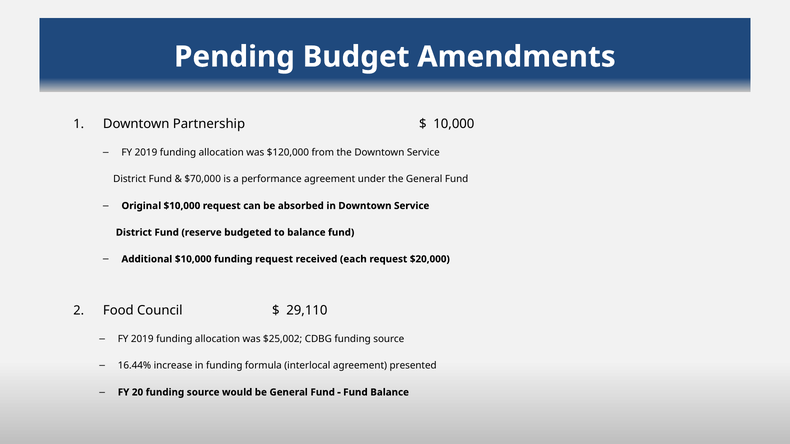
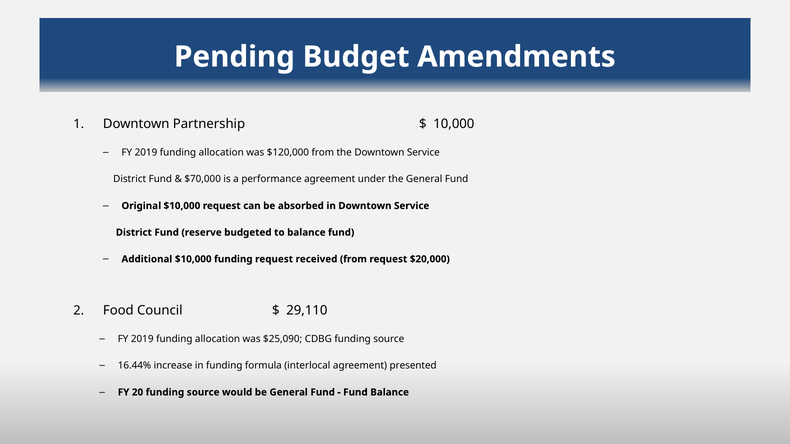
received each: each -> from
$25,002: $25,002 -> $25,090
